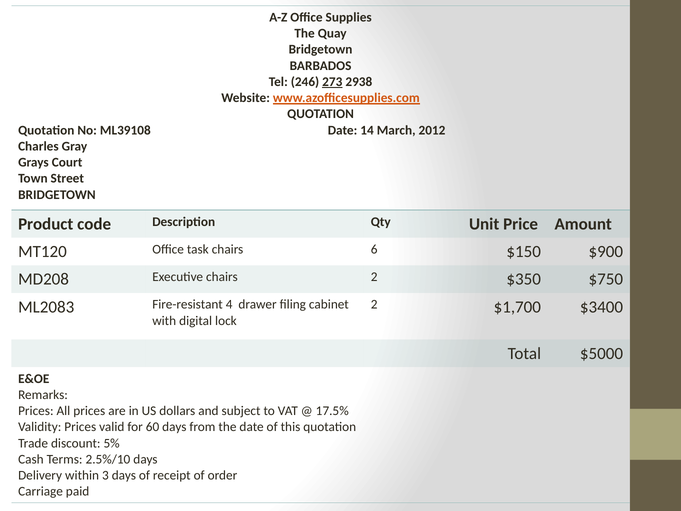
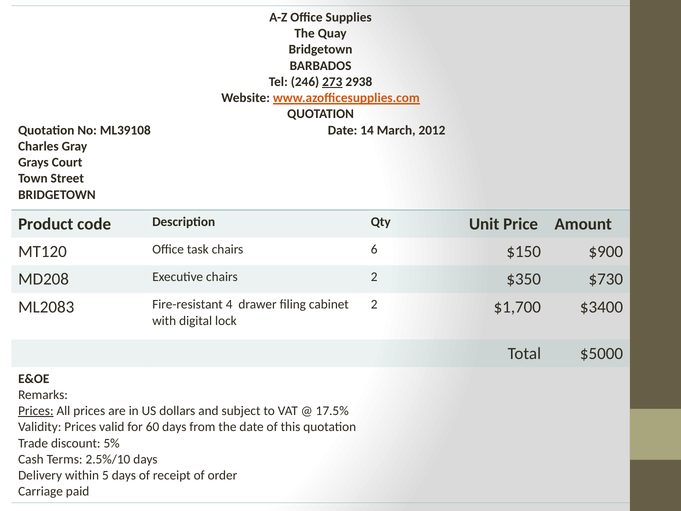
$750: $750 -> $730
Prices at (36, 411) underline: none -> present
3: 3 -> 5
